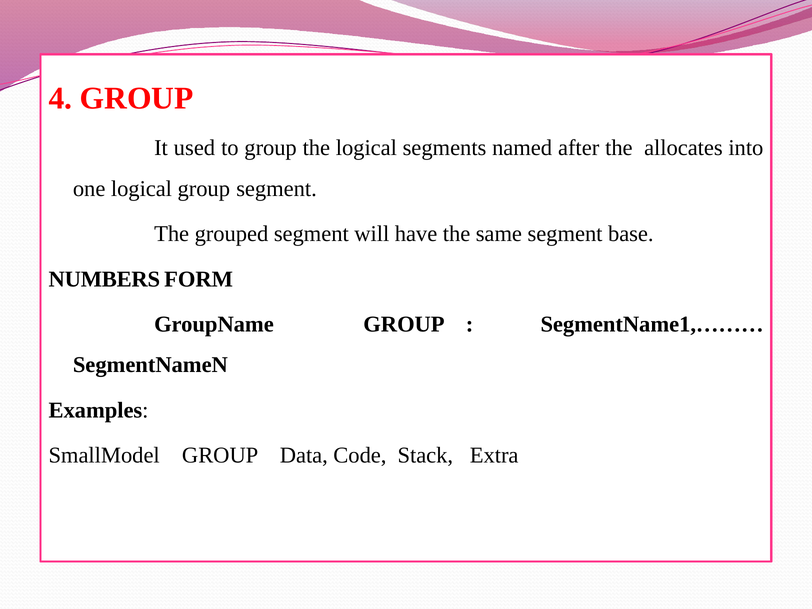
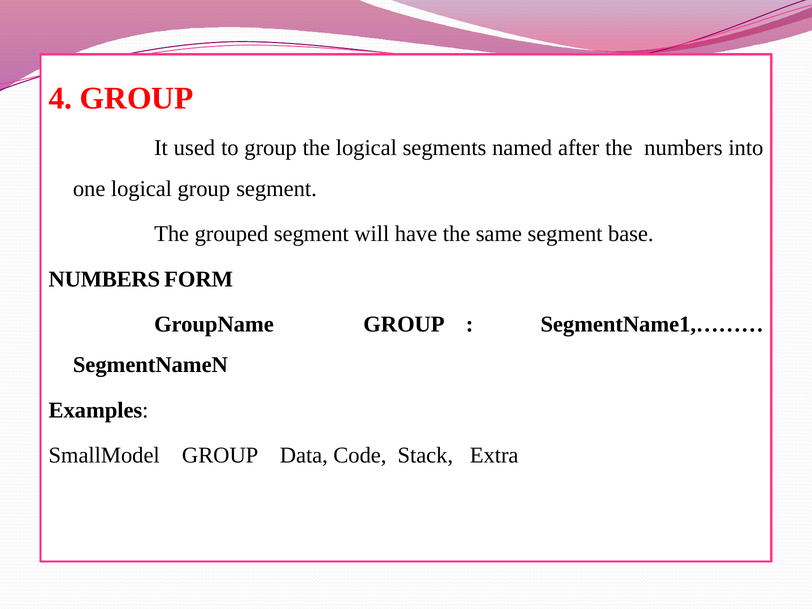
the allocates: allocates -> numbers
